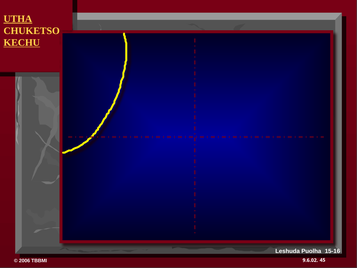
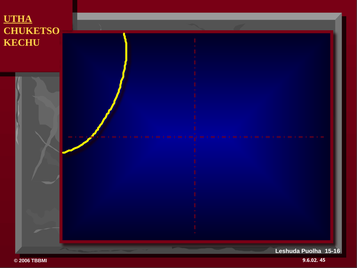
KECHU underline: present -> none
